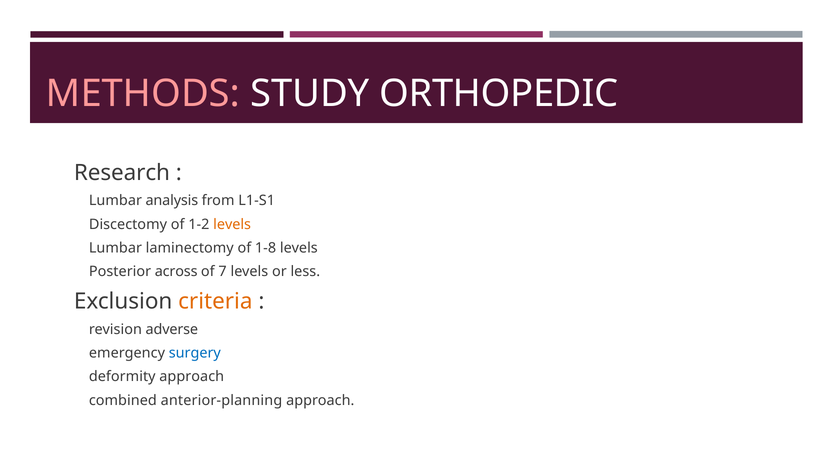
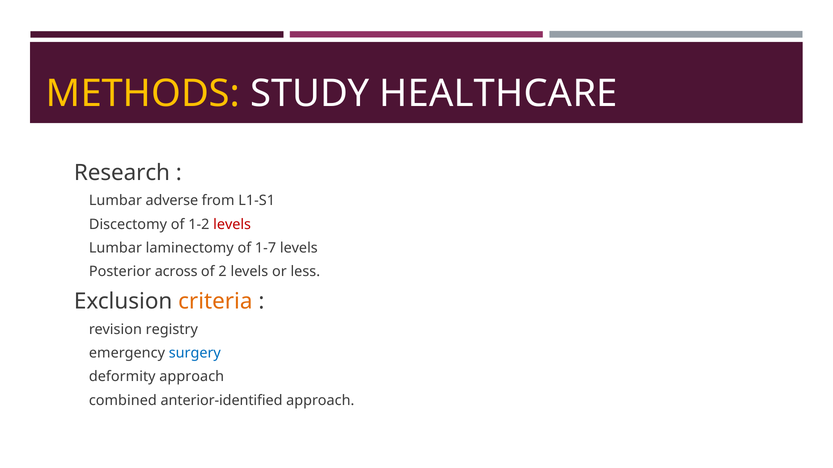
METHODS colour: pink -> yellow
ORTHOPEDIC: ORTHOPEDIC -> HEALTHCARE
analysis: analysis -> adverse
levels at (232, 225) colour: orange -> red
1-8: 1-8 -> 1-7
7: 7 -> 2
adverse: adverse -> registry
anterior-planning: anterior-planning -> anterior-identified
